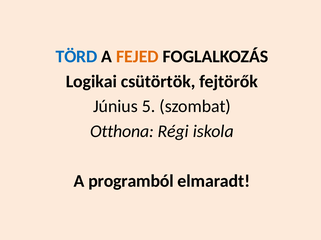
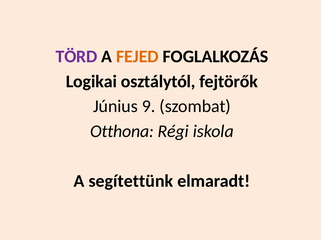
TÖRD colour: blue -> purple
csütörtök: csütörtök -> osztálytól
5: 5 -> 9
programból: programból -> segítettünk
